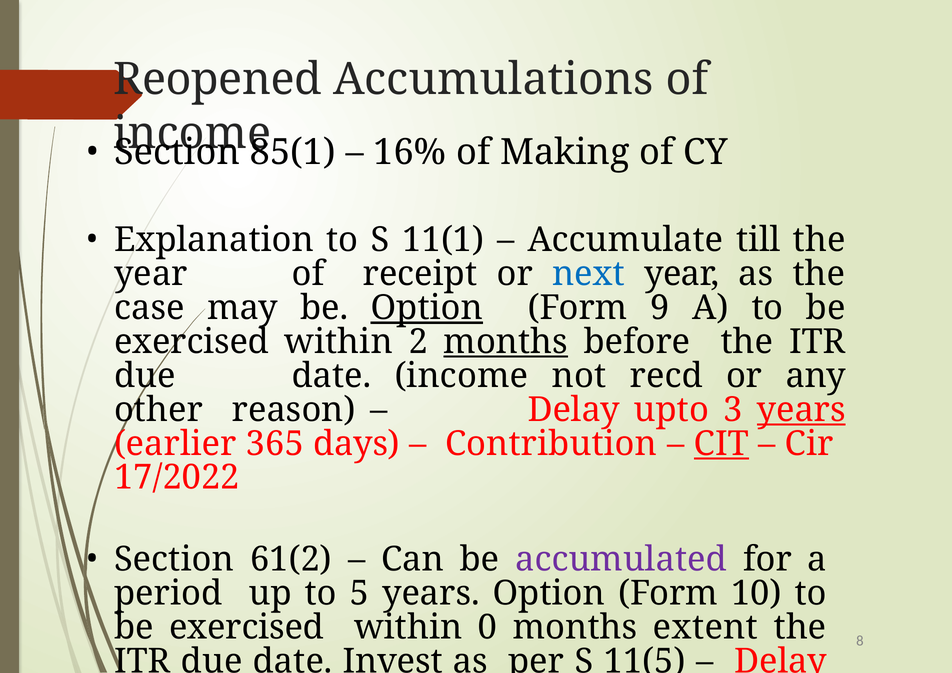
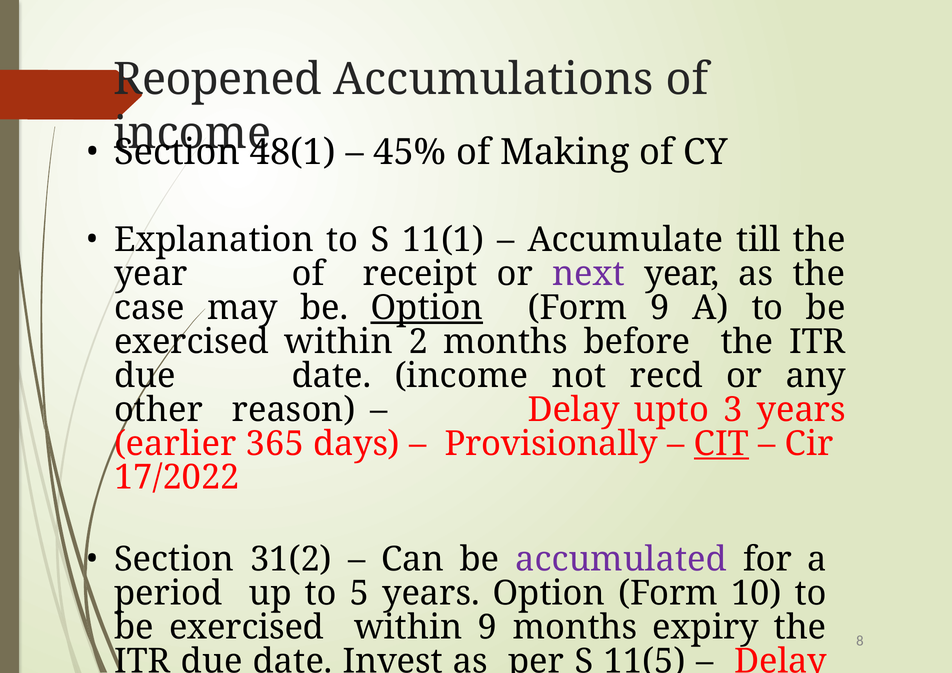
85(1: 85(1 -> 48(1
16%: 16% -> 45%
next colour: blue -> purple
months at (506, 342) underline: present -> none
years at (801, 410) underline: present -> none
Contribution: Contribution -> Provisionally
61(2: 61(2 -> 31(2
within 0: 0 -> 9
extent: extent -> expiry
